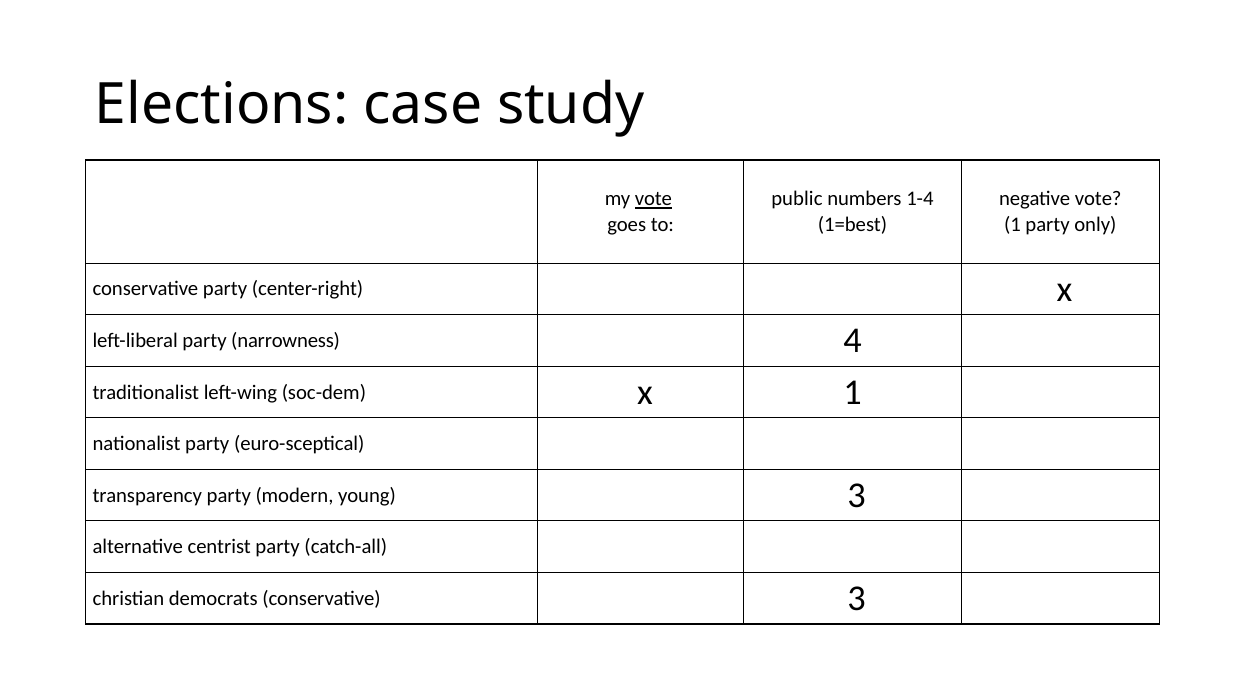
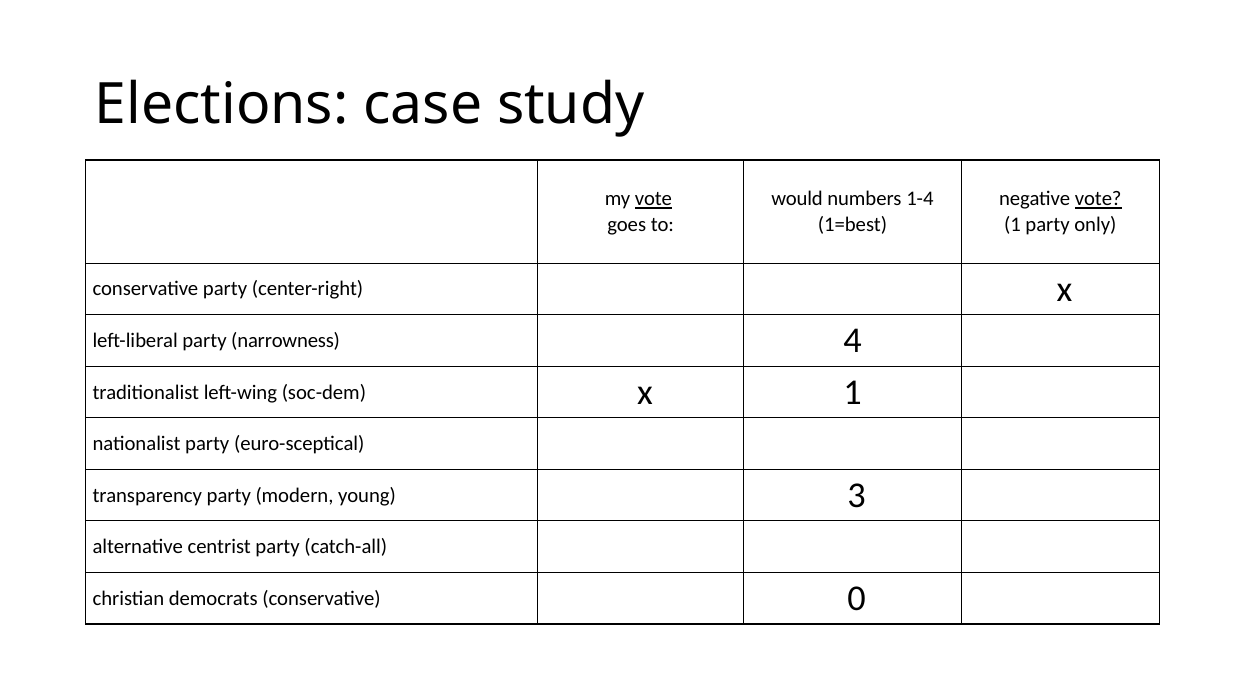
public: public -> would
vote at (1098, 199) underline: none -> present
conservative 3: 3 -> 0
